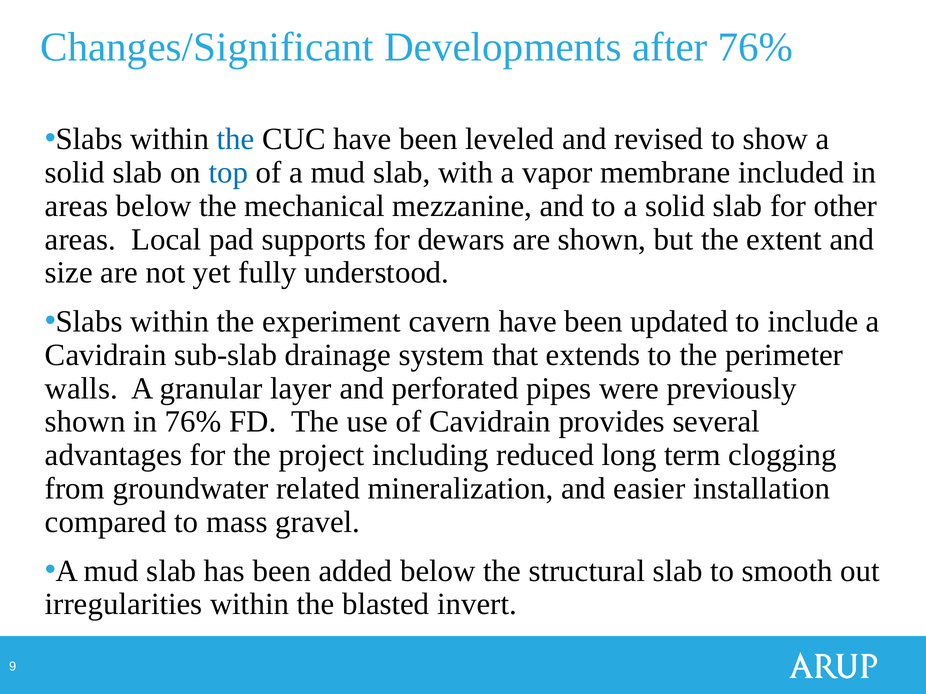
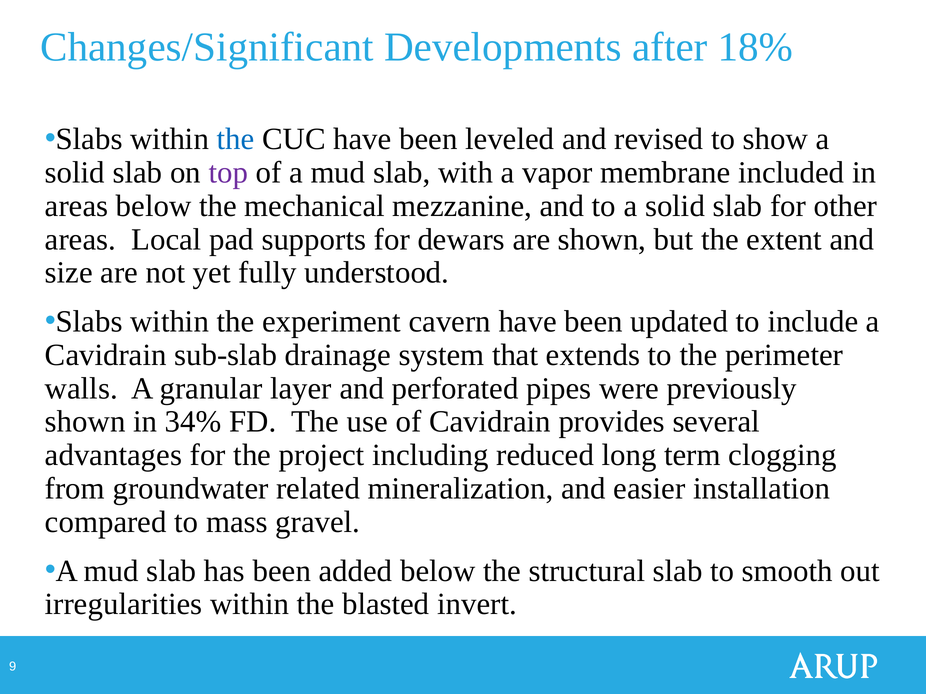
after 76%: 76% -> 18%
top colour: blue -> purple
in 76%: 76% -> 34%
